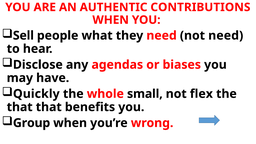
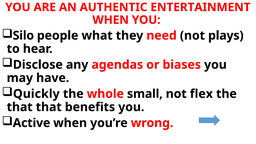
CONTRIBUTIONS: CONTRIBUTIONS -> ENTERTAINMENT
Sell: Sell -> Silo
not need: need -> plays
Group: Group -> Active
